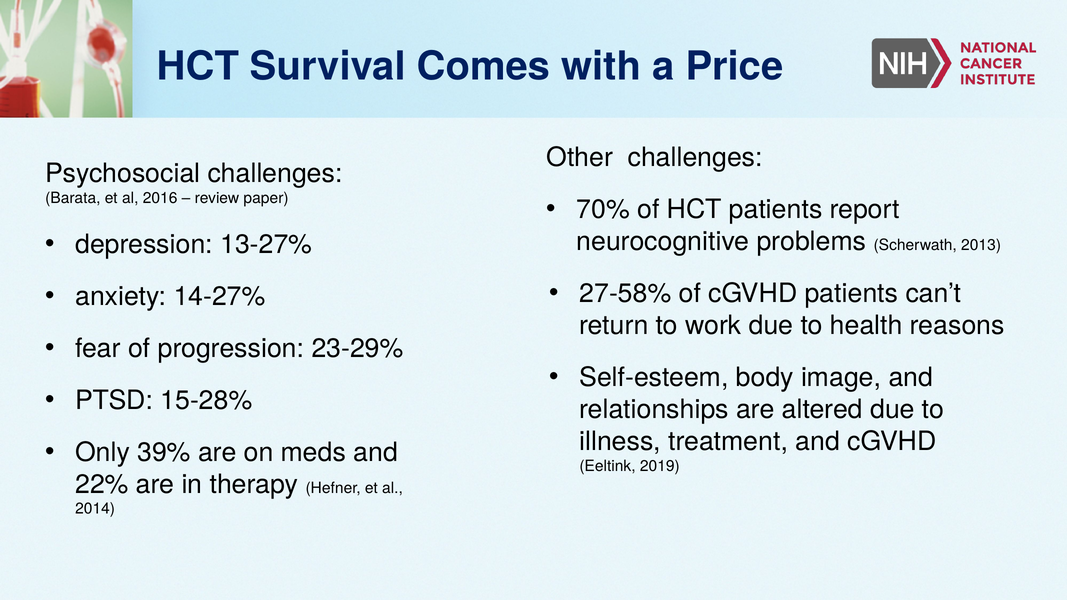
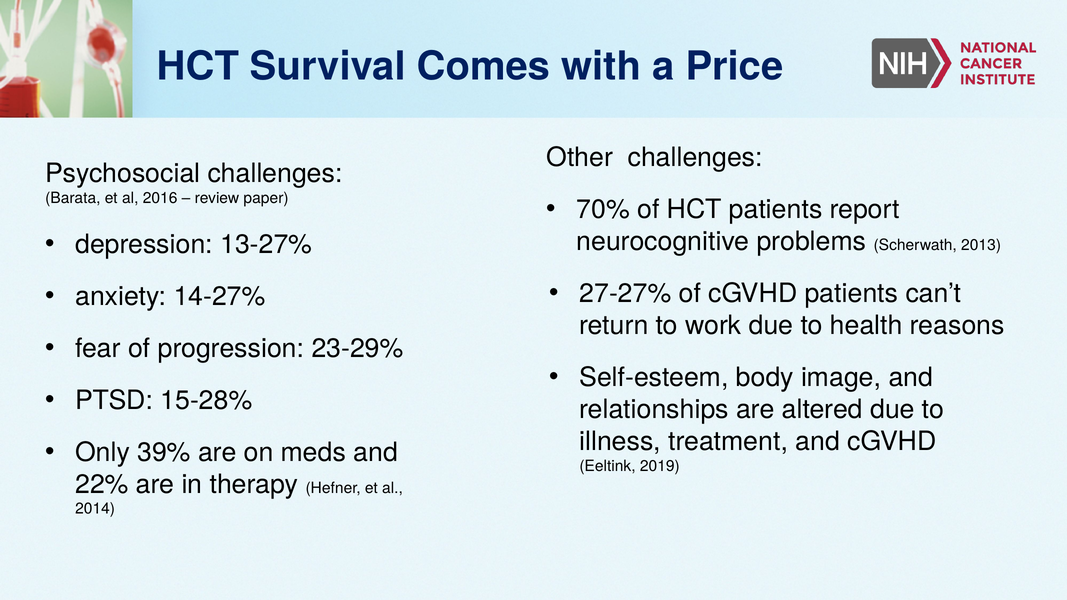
27-58%: 27-58% -> 27-27%
